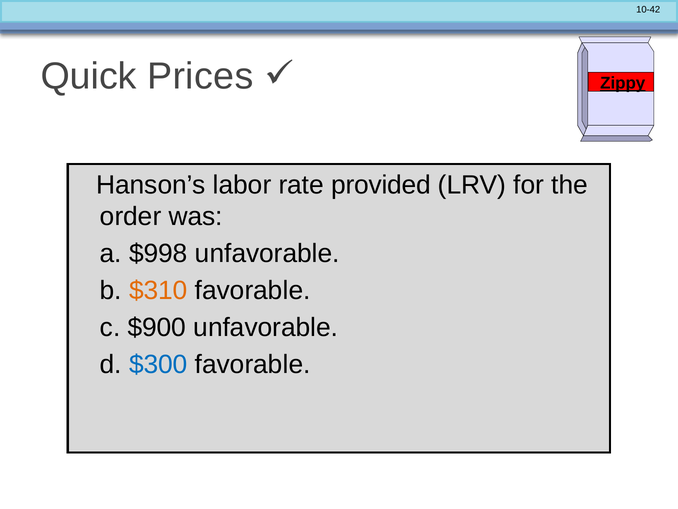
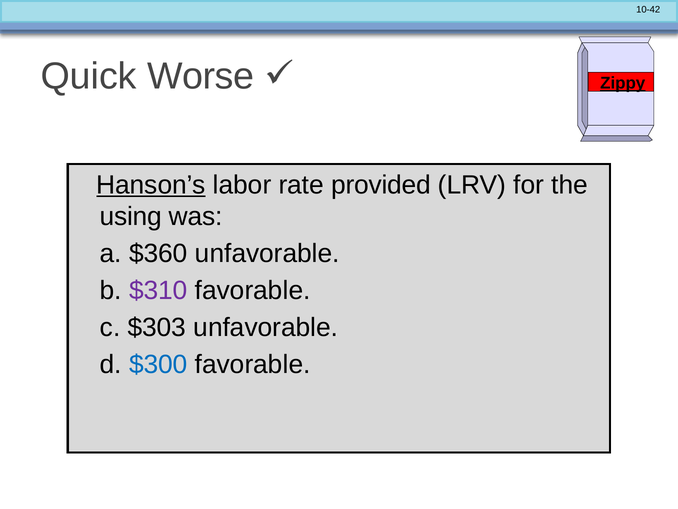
Prices: Prices -> Worse
Hanson’s underline: none -> present
order: order -> using
$998: $998 -> $360
$310 colour: orange -> purple
$900: $900 -> $303
